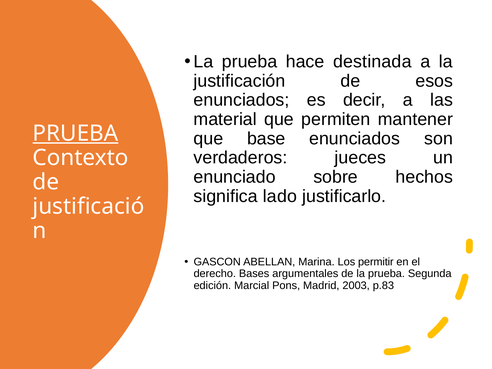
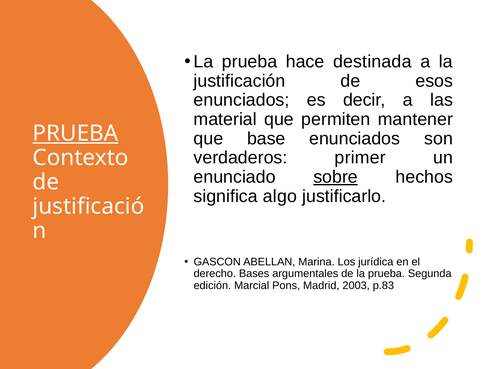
jueces: jueces -> primer
sobre underline: none -> present
lado: lado -> algo
permitir: permitir -> jurídica
